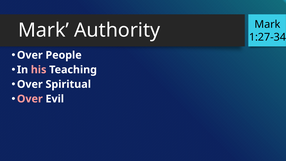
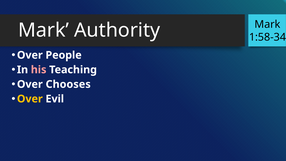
1:27-34: 1:27-34 -> 1:58-34
Spiritual: Spiritual -> Chooses
Over at (30, 99) colour: pink -> yellow
